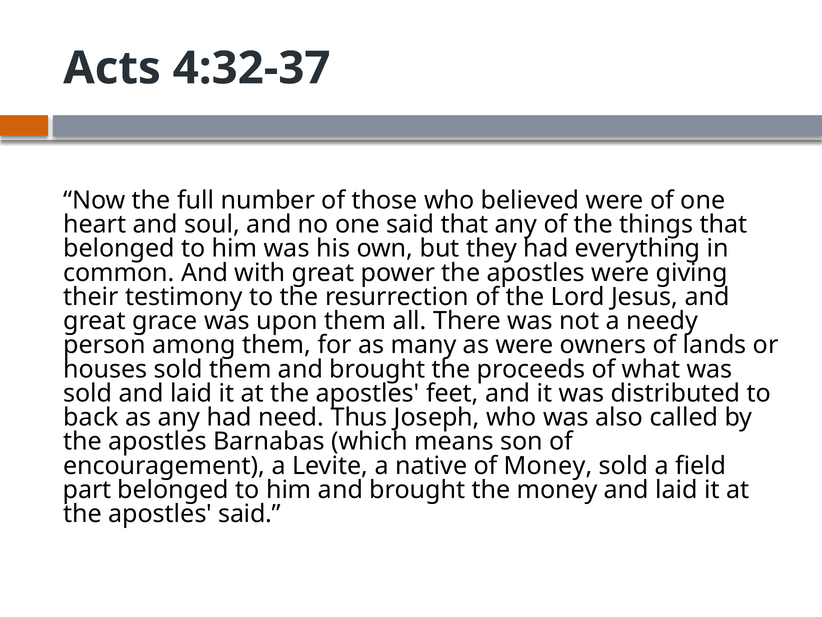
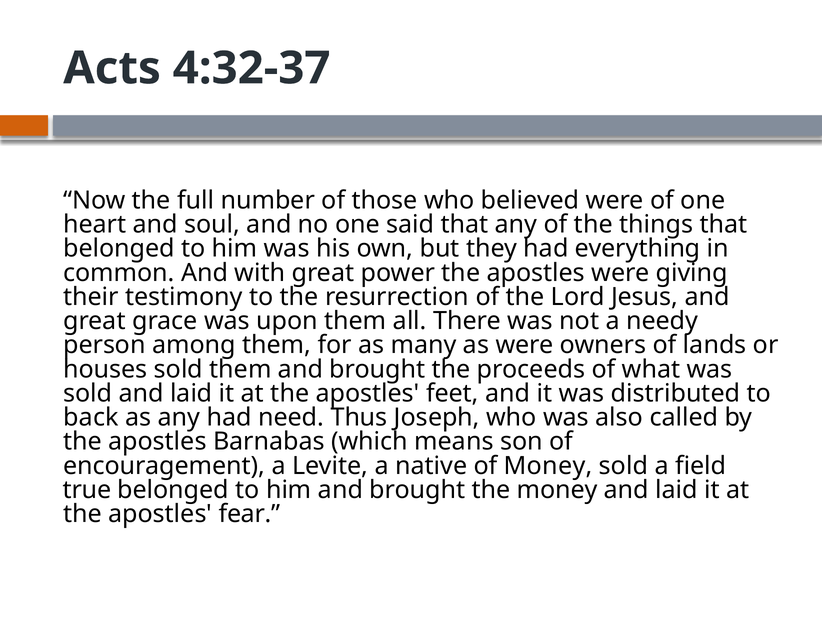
part: part -> true
apostles said: said -> fear
